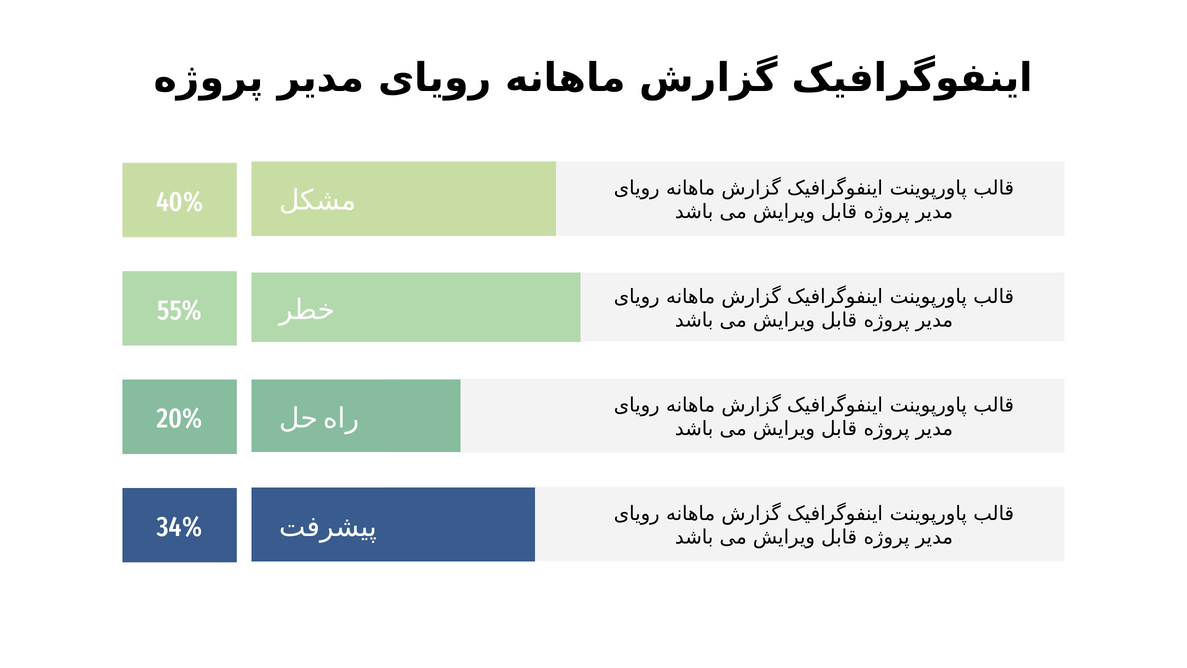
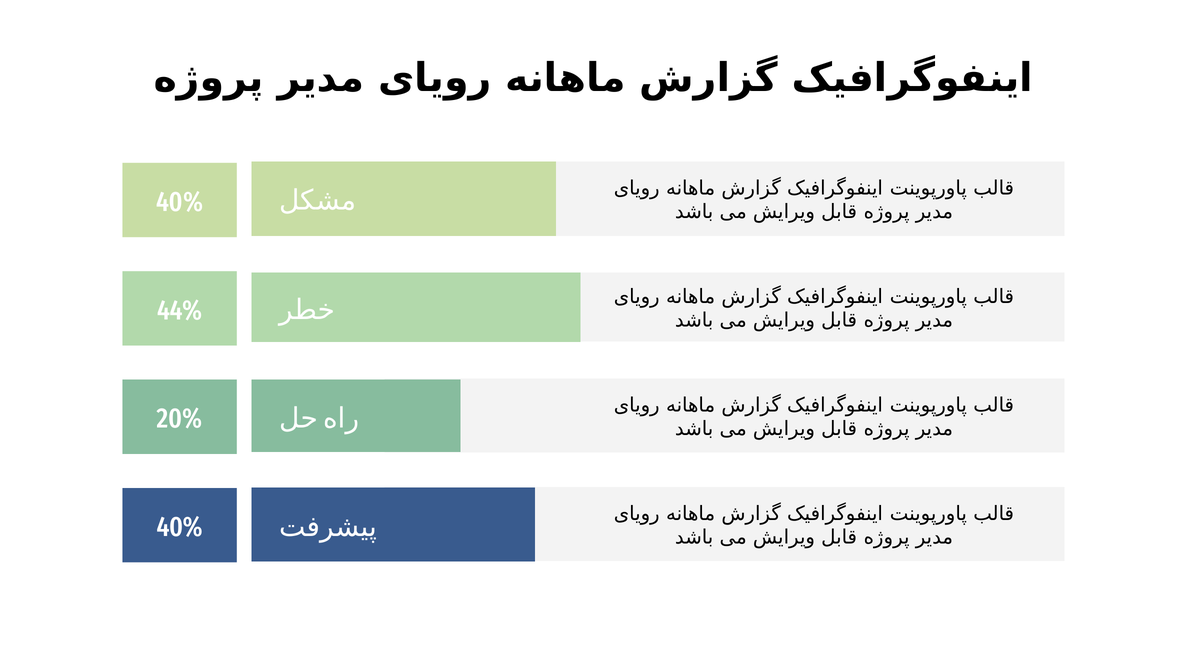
55%: 55% -> 44%
34% at (179, 527): 34% -> 40%
